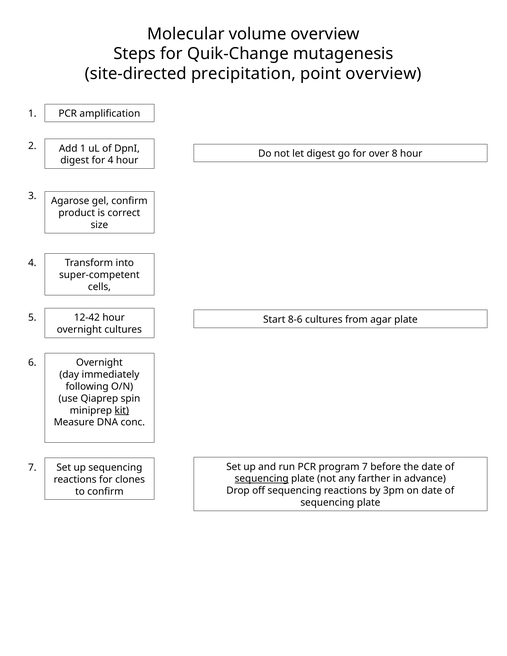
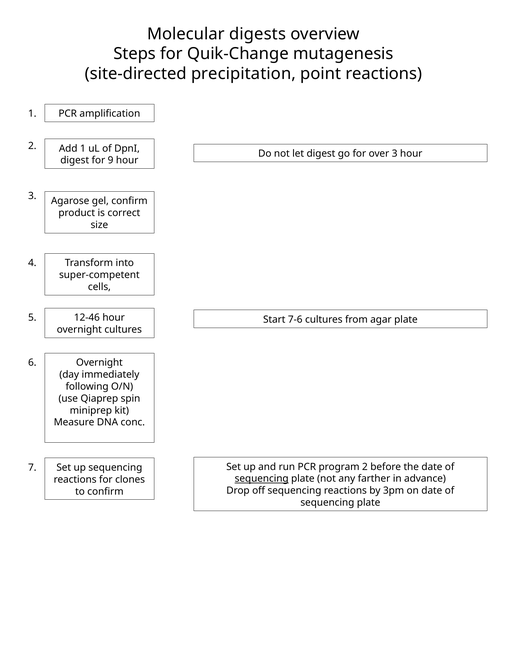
volume: volume -> digests
point overview: overview -> reactions
over 8: 8 -> 3
for 4: 4 -> 9
12-42: 12-42 -> 12-46
8-6: 8-6 -> 7-6
kit underline: present -> none
program 7: 7 -> 2
